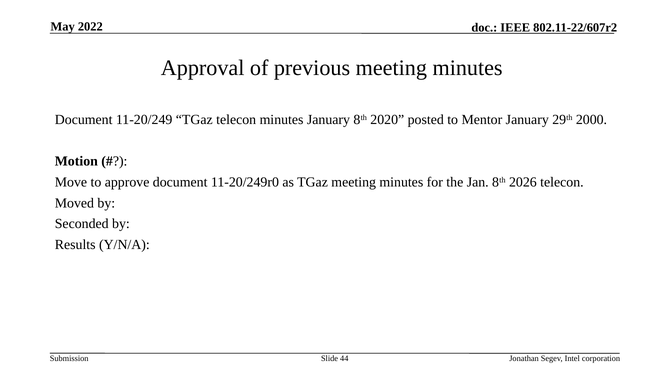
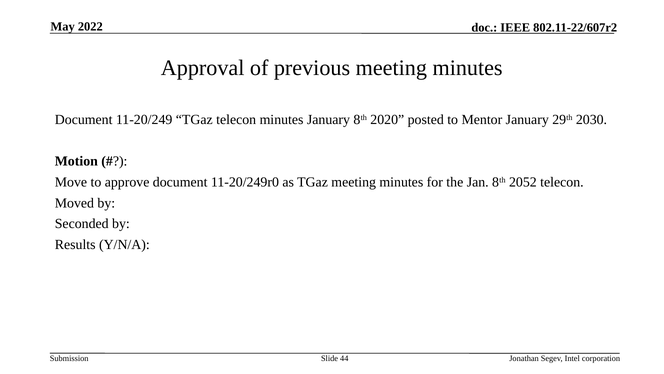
2000: 2000 -> 2030
2026: 2026 -> 2052
